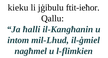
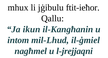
kieku: kieku -> mhux
ħalli: ħalli -> ikun
l-flimkien: l-flimkien -> l-jrejjaqni
